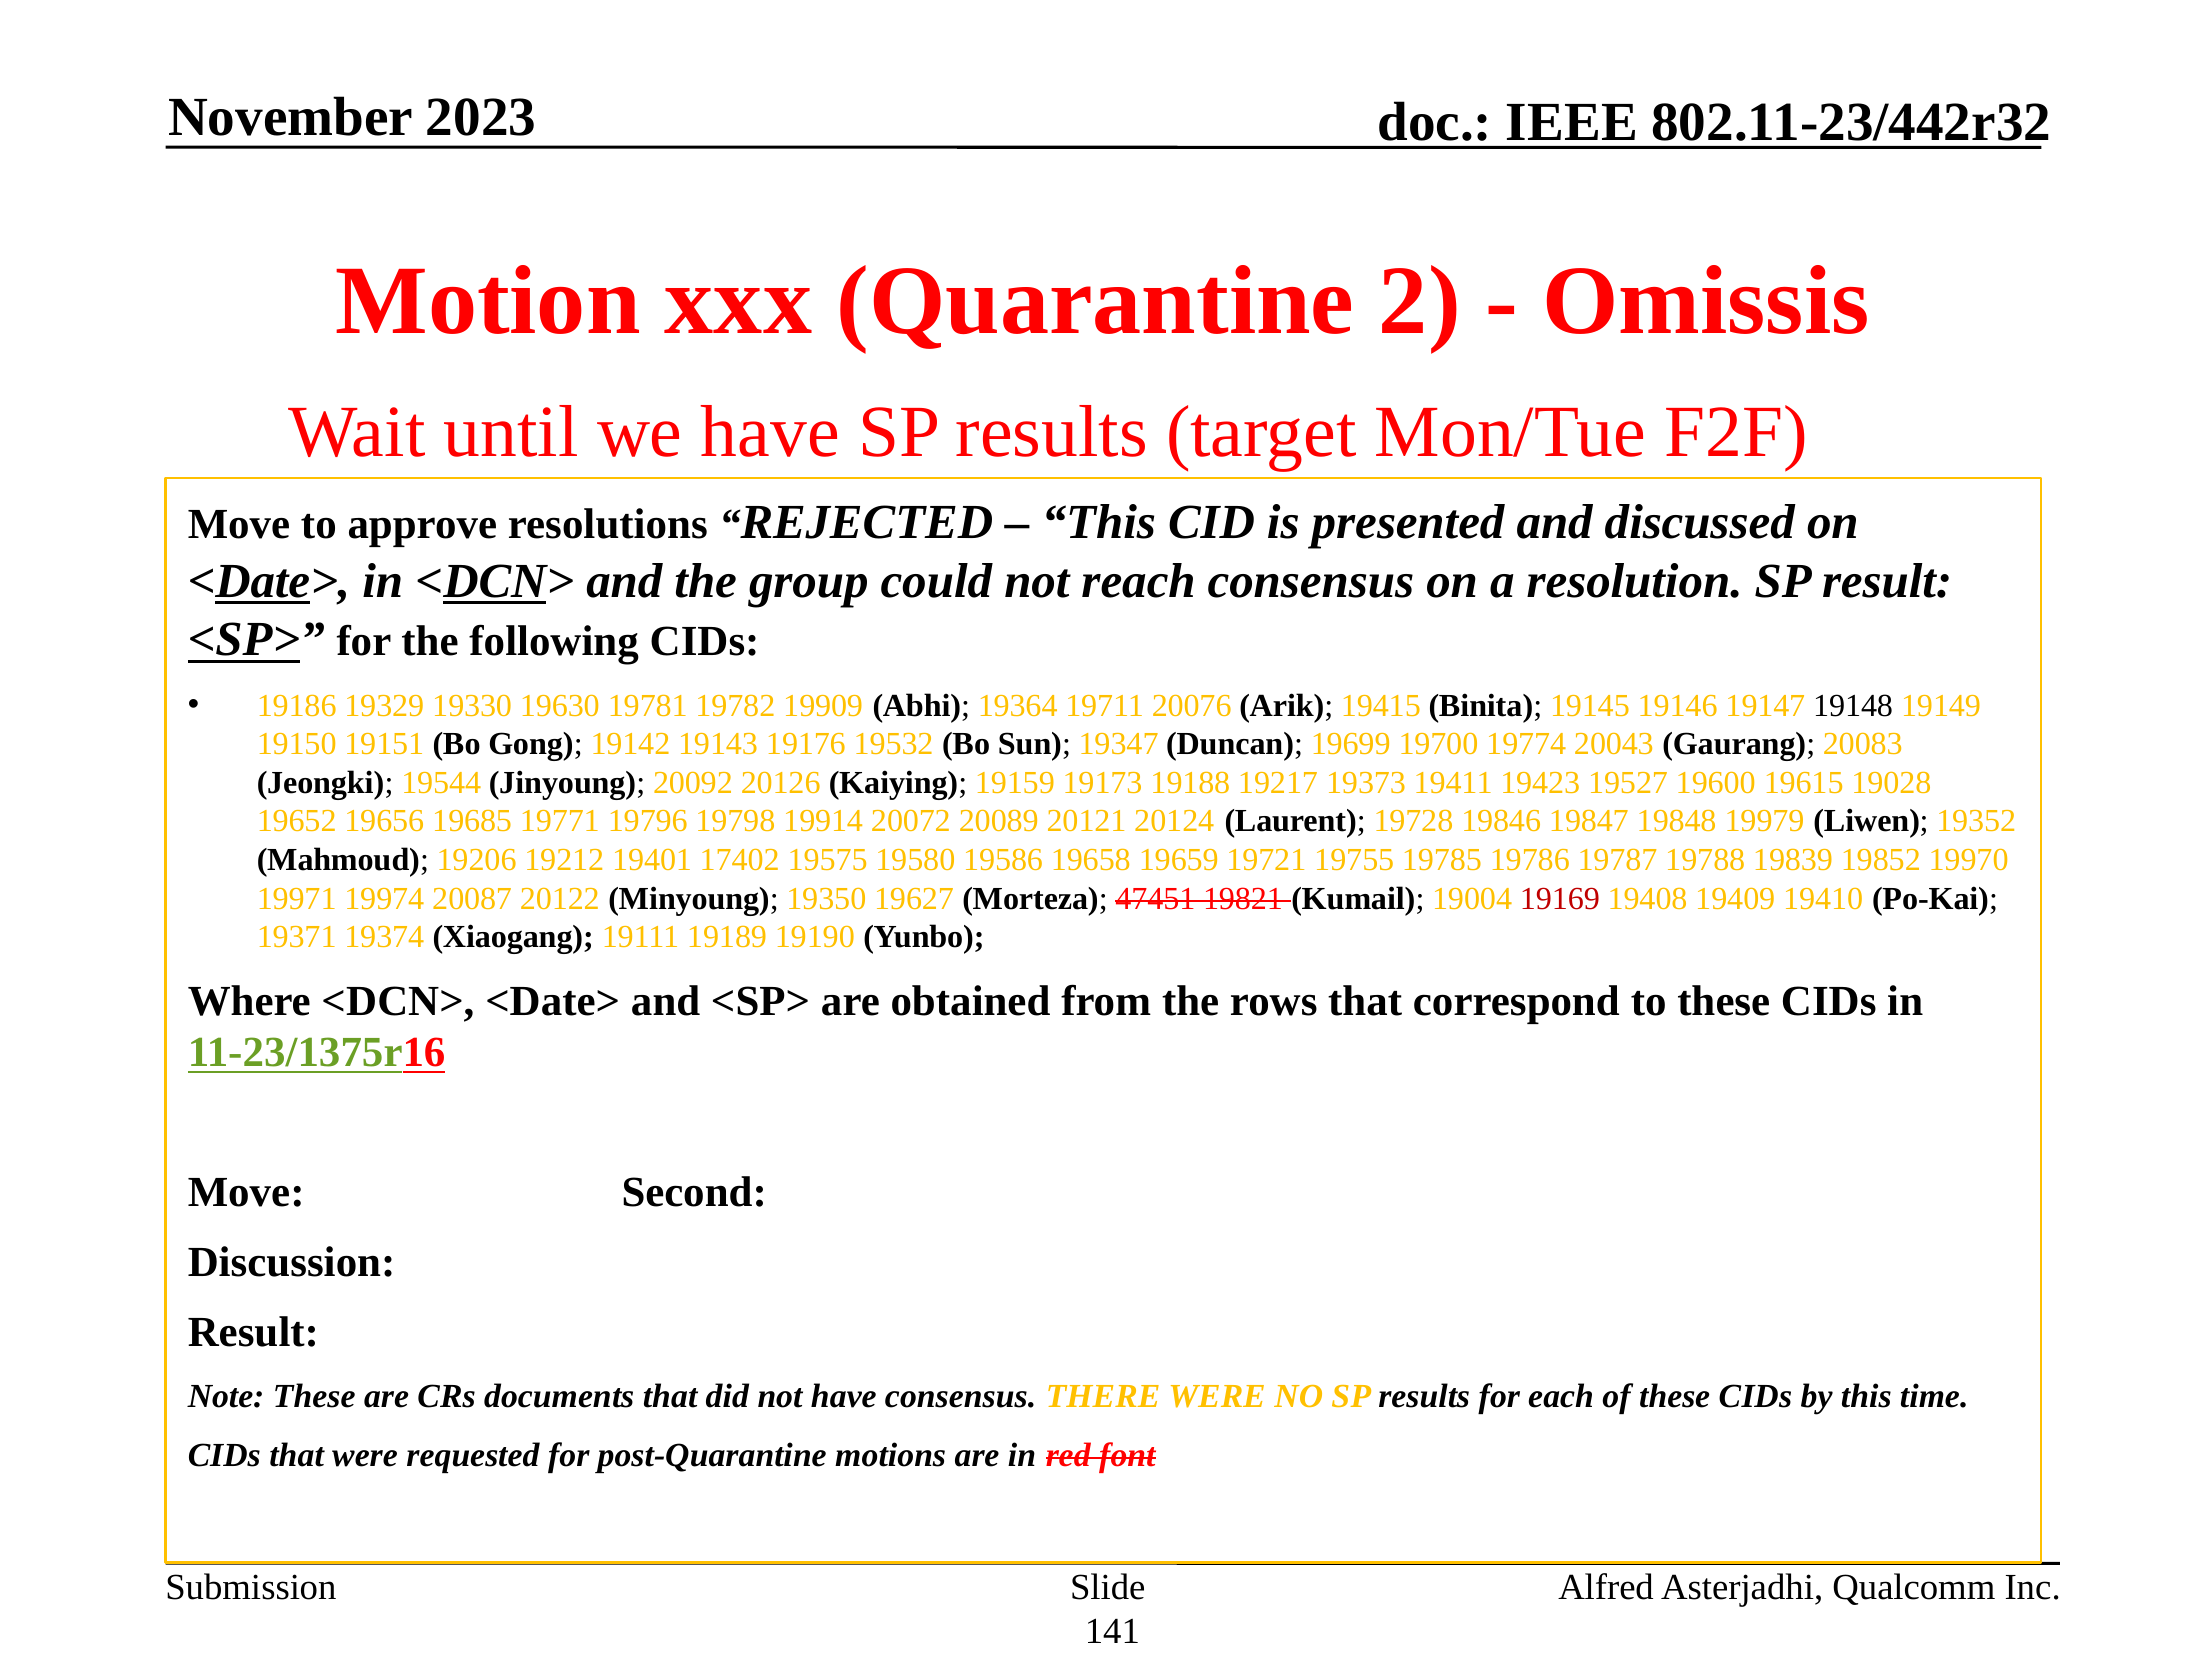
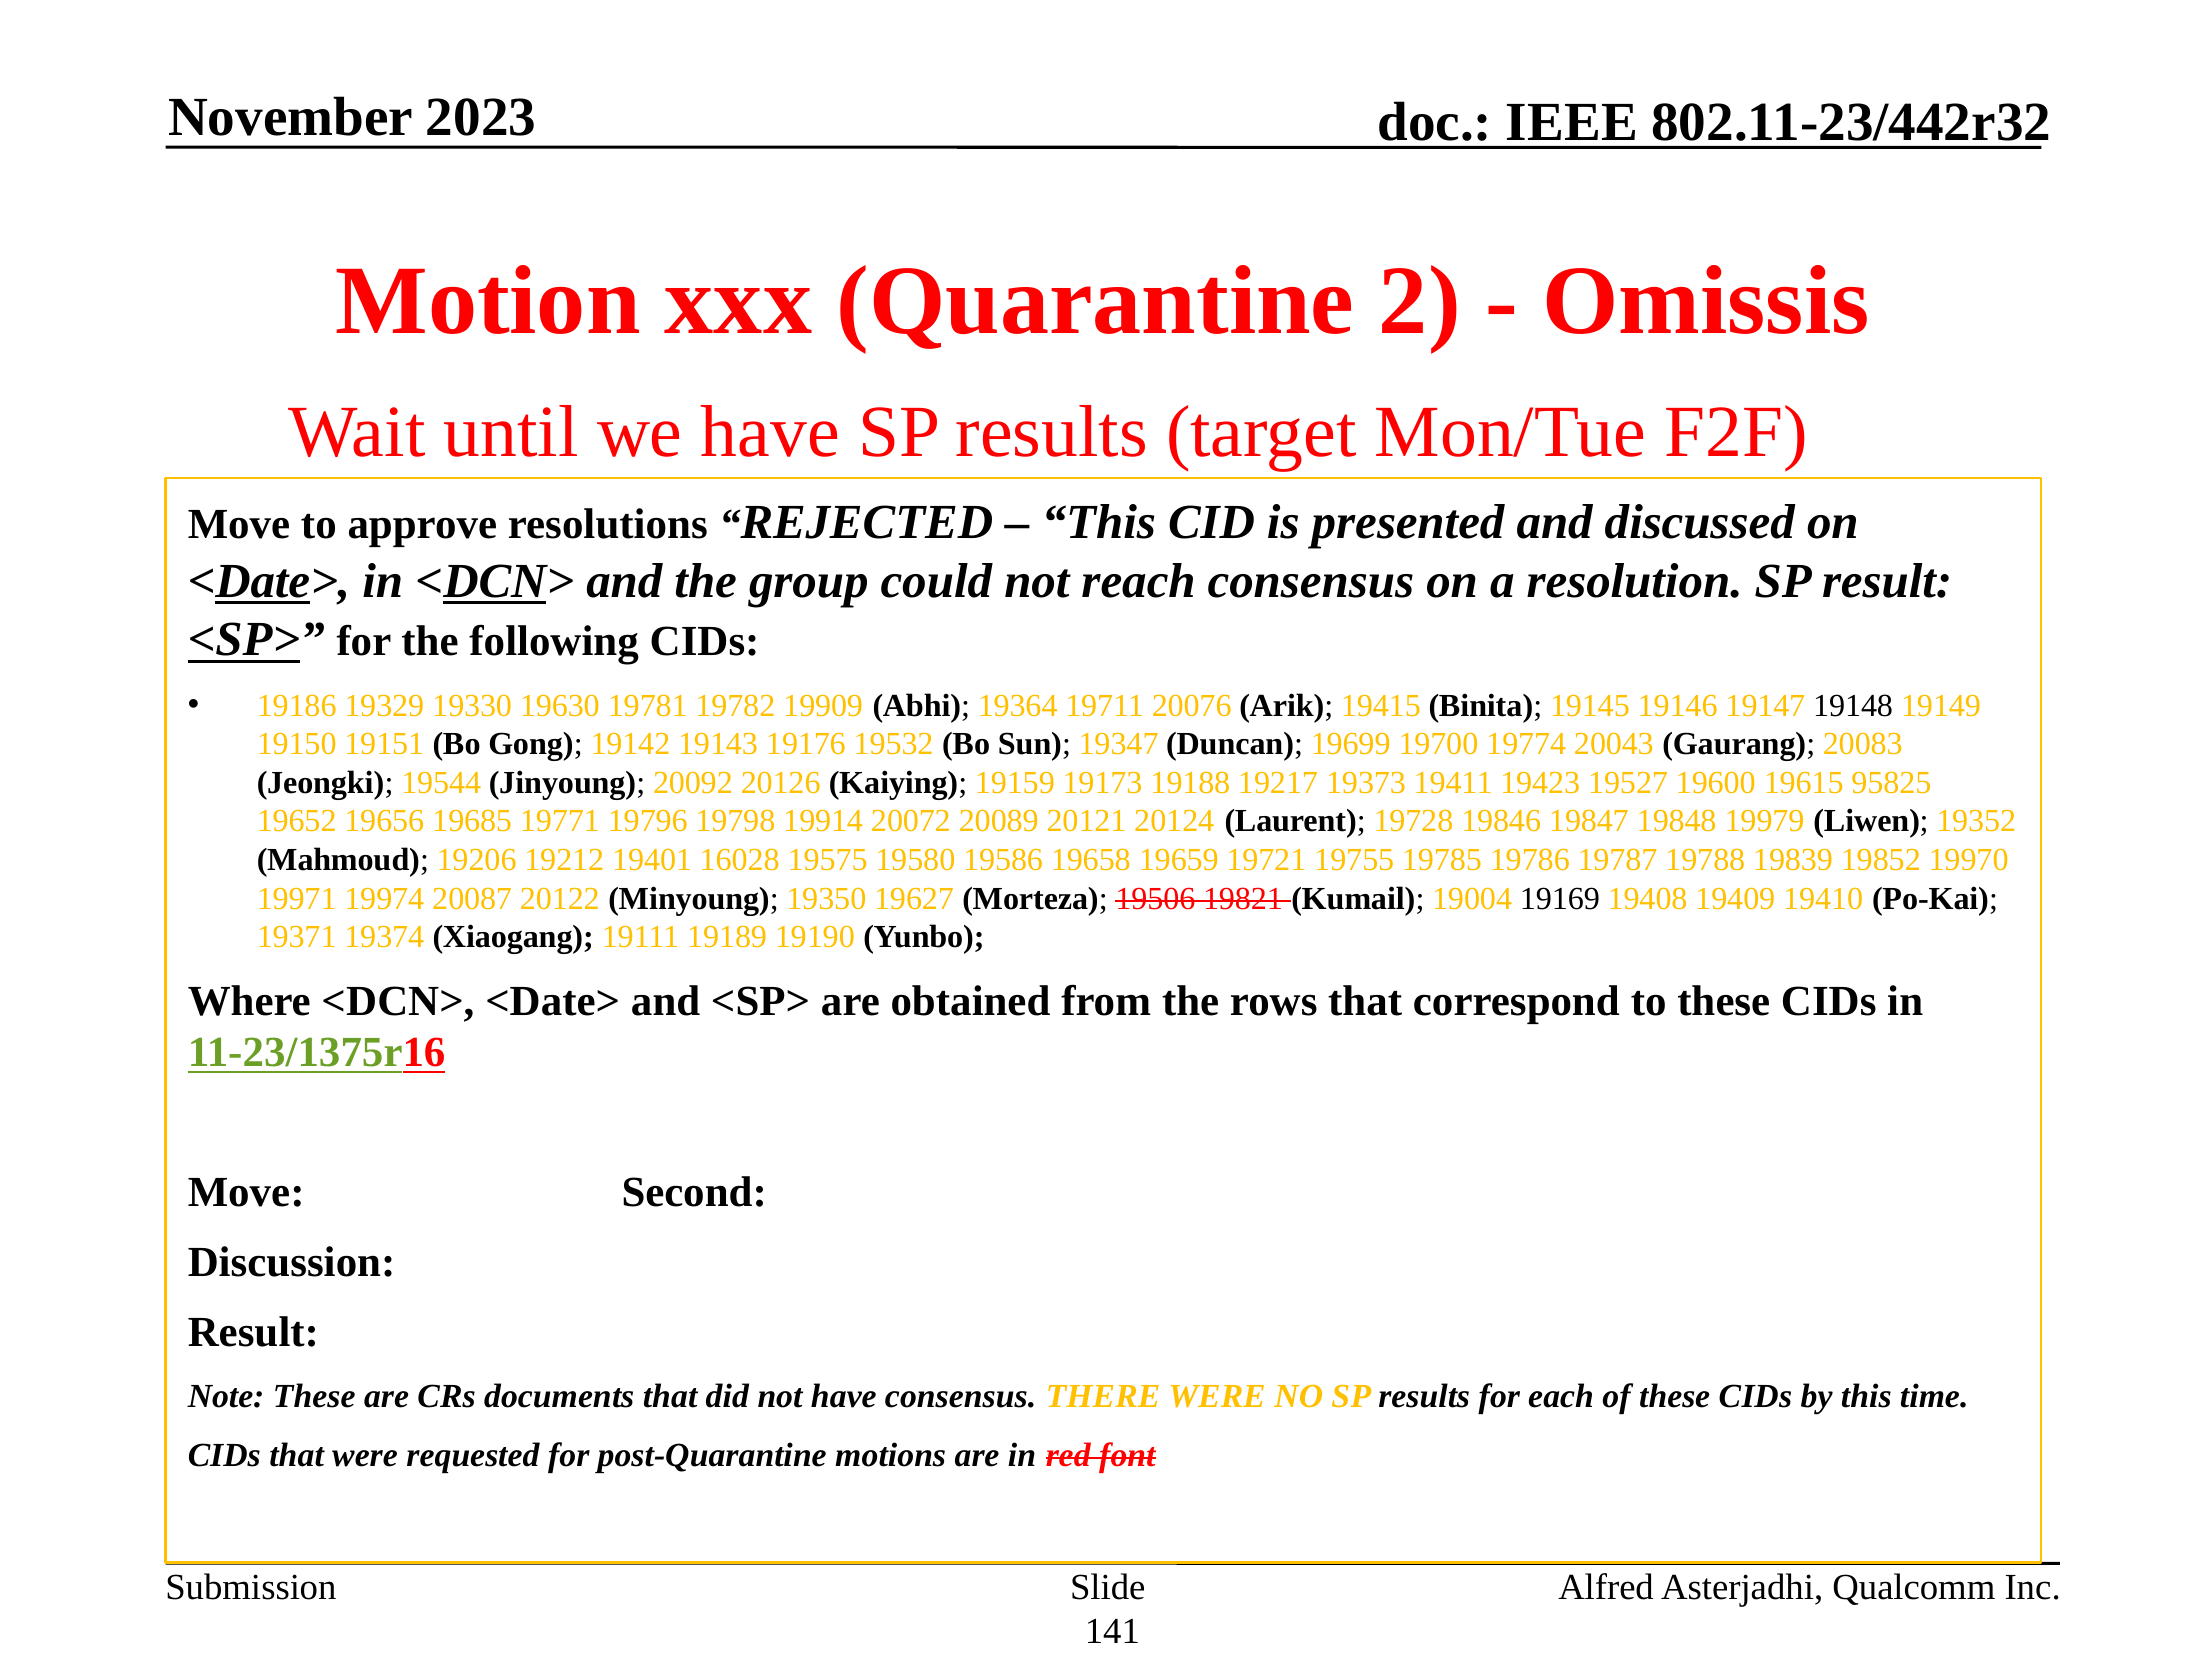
19028: 19028 -> 95825
17402: 17402 -> 16028
47451: 47451 -> 19506
19169 colour: red -> black
